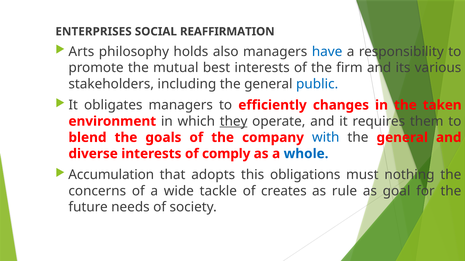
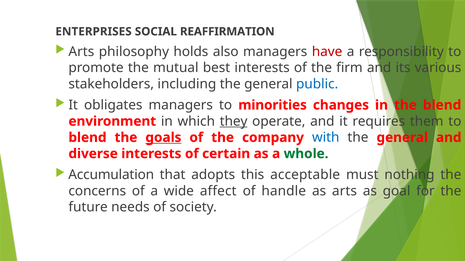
have colour: blue -> red
efficiently: efficiently -> minorities
the taken: taken -> blend
goals underline: none -> present
comply: comply -> certain
whole colour: blue -> green
obligations: obligations -> acceptable
tackle: tackle -> affect
creates: creates -> handle
as rule: rule -> arts
